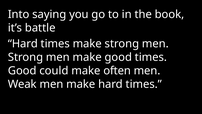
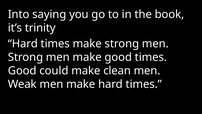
battle: battle -> trinity
often: often -> clean
